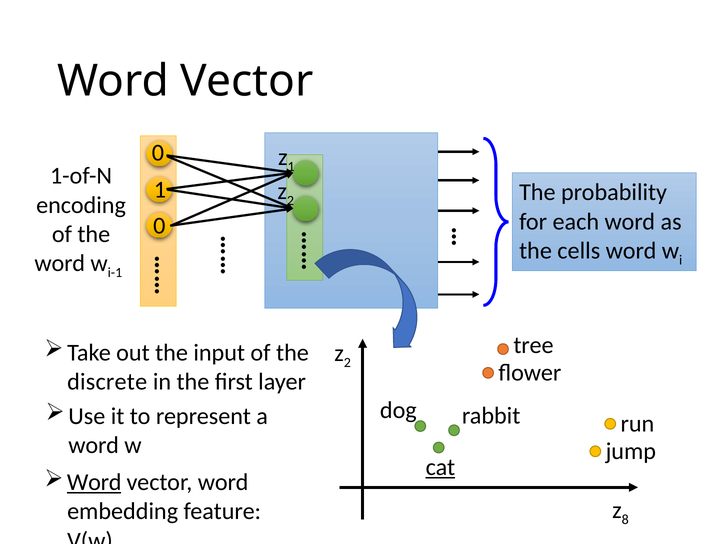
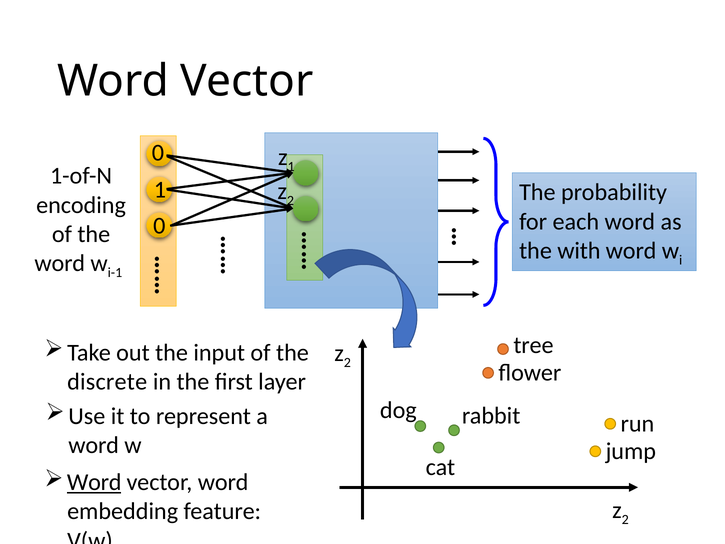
cells: cells -> with
cat underline: present -> none
8 at (625, 519): 8 -> 2
